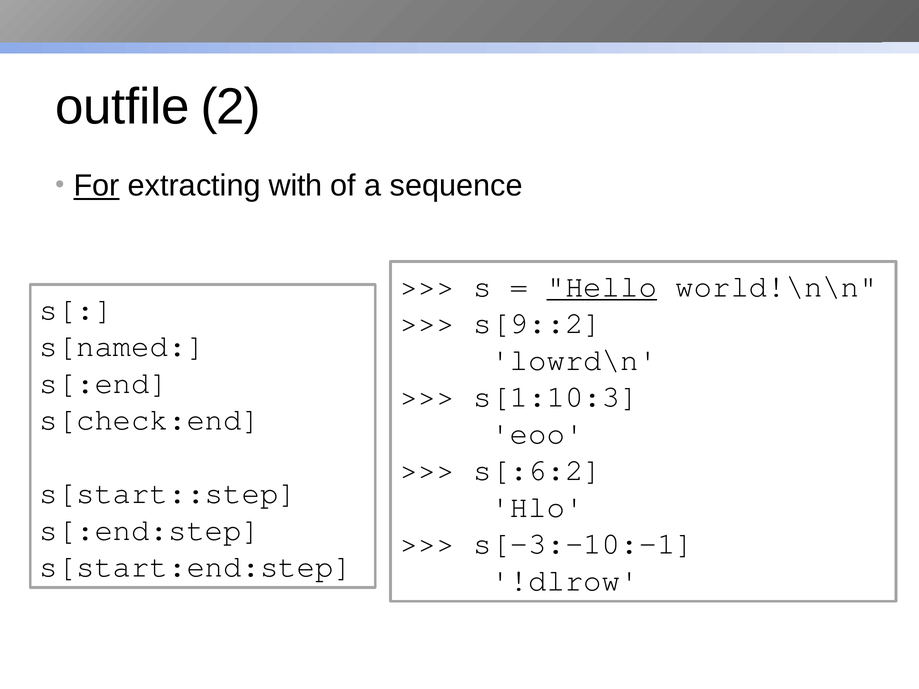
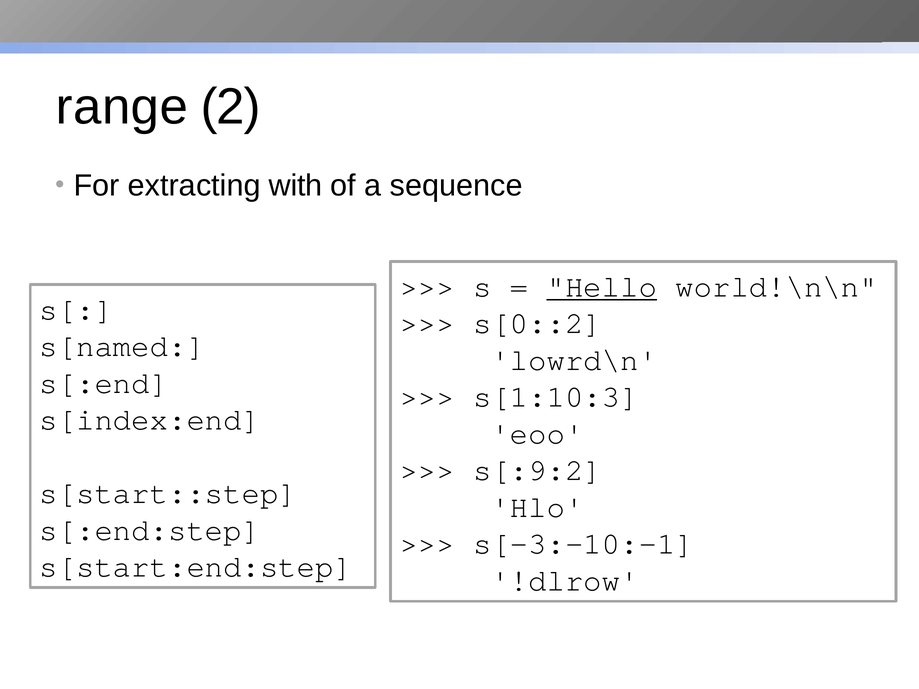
outfile: outfile -> range
For underline: present -> none
s[9::2: s[9::2 -> s[0::2
s[check:end: s[check:end -> s[index:end
s[:6:2: s[:6:2 -> s[:9:2
